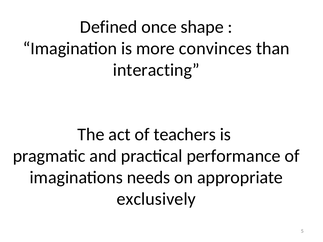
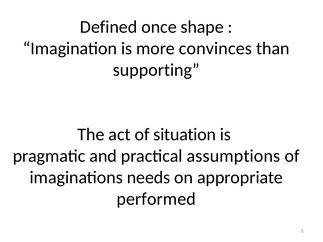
interacting: interacting -> supporting
teachers: teachers -> situation
performance: performance -> assumptions
exclusively: exclusively -> performed
